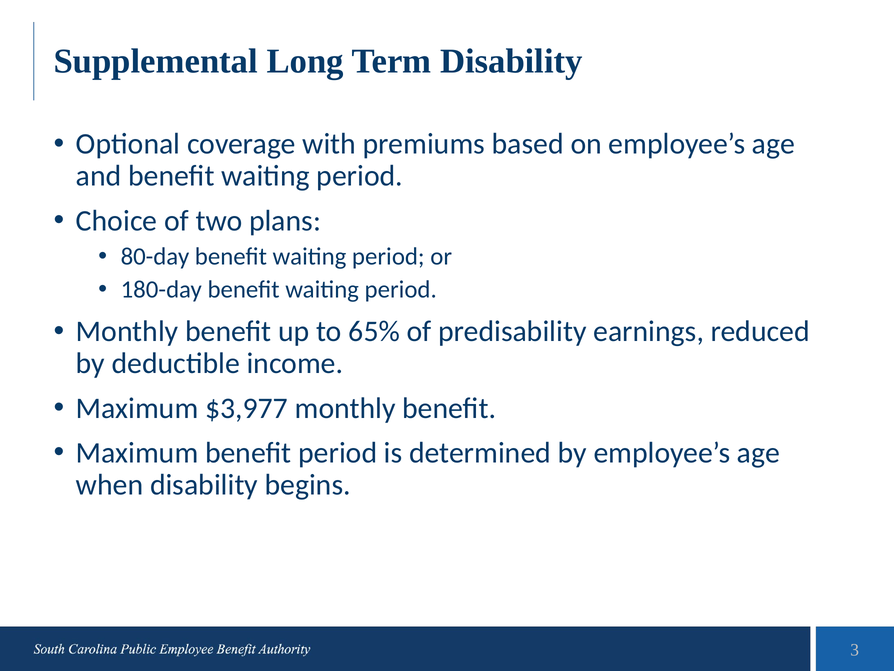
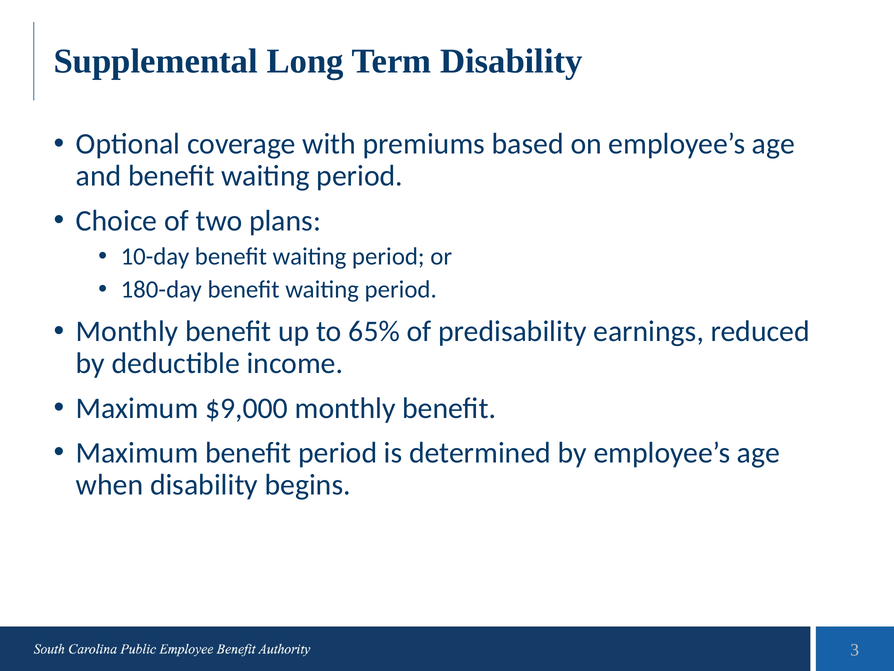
80-day: 80-day -> 10-day
$3,977: $3,977 -> $9,000
